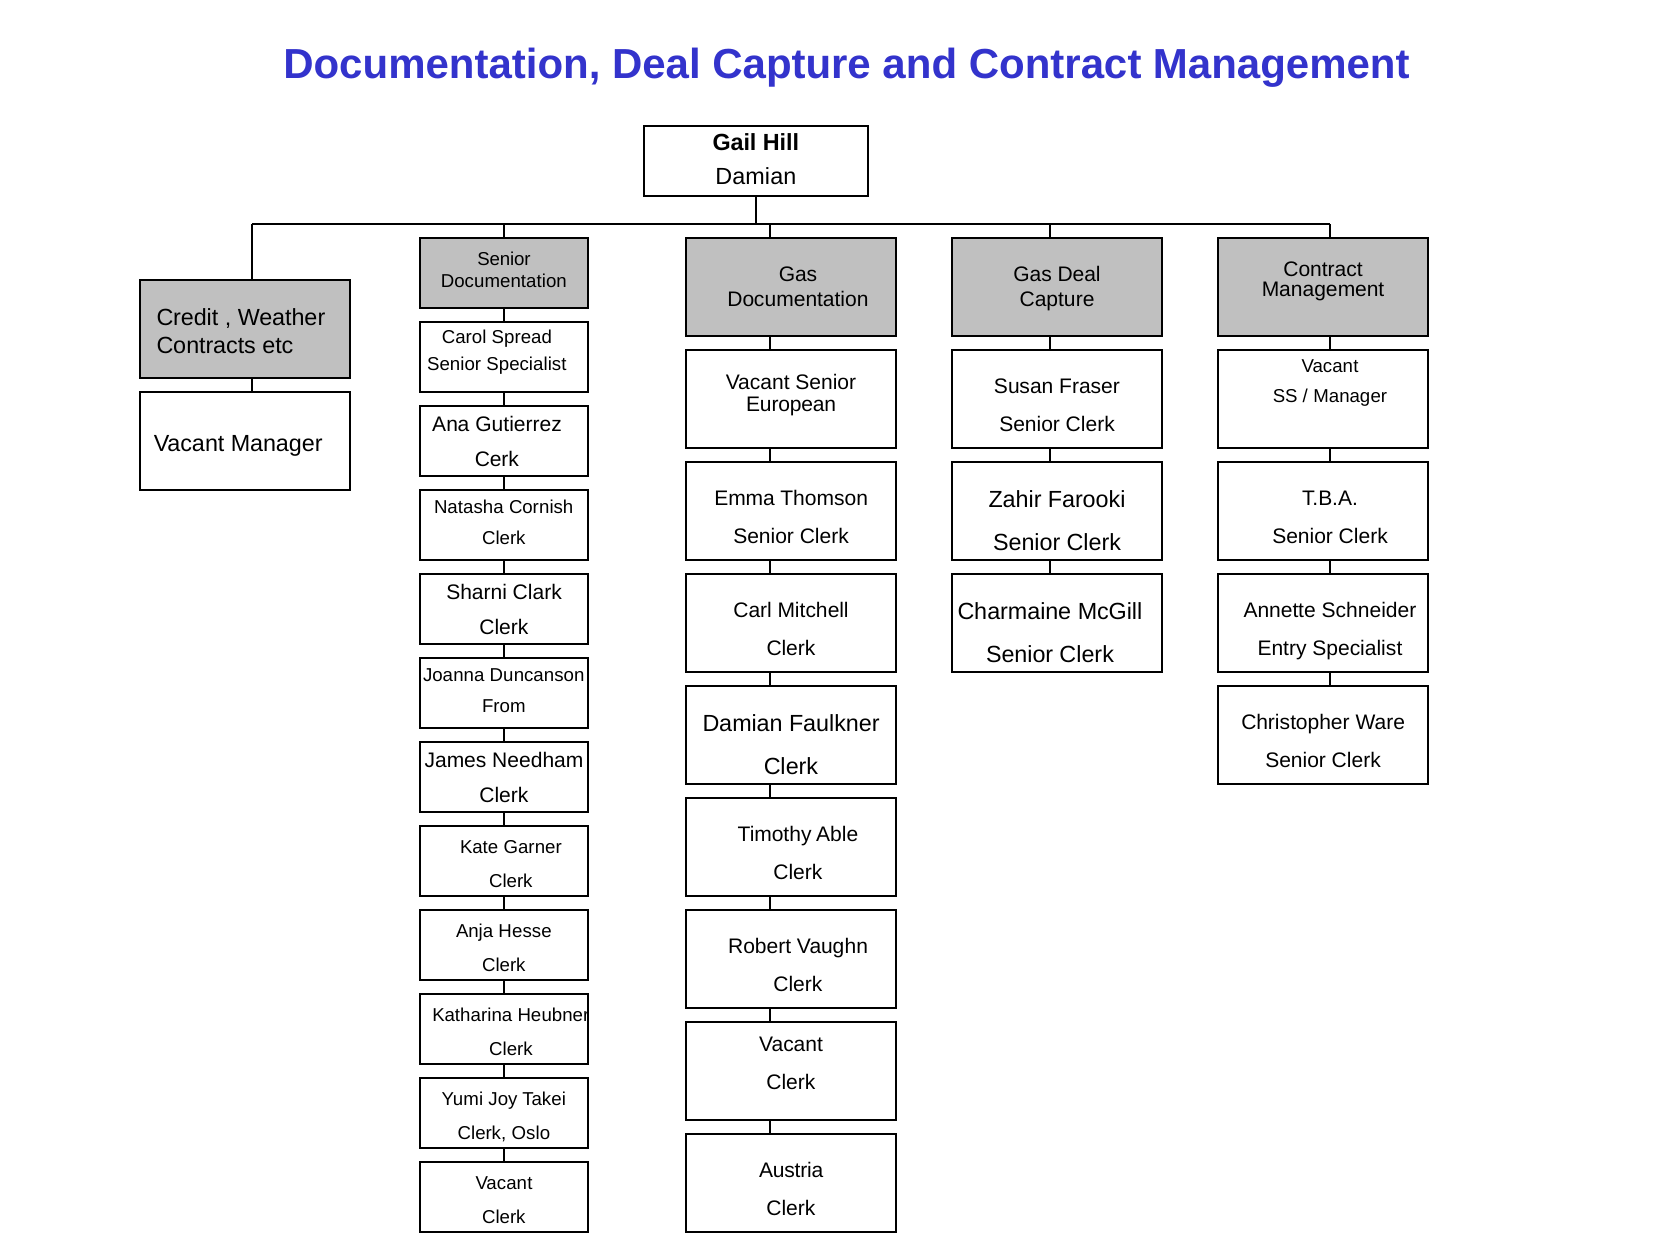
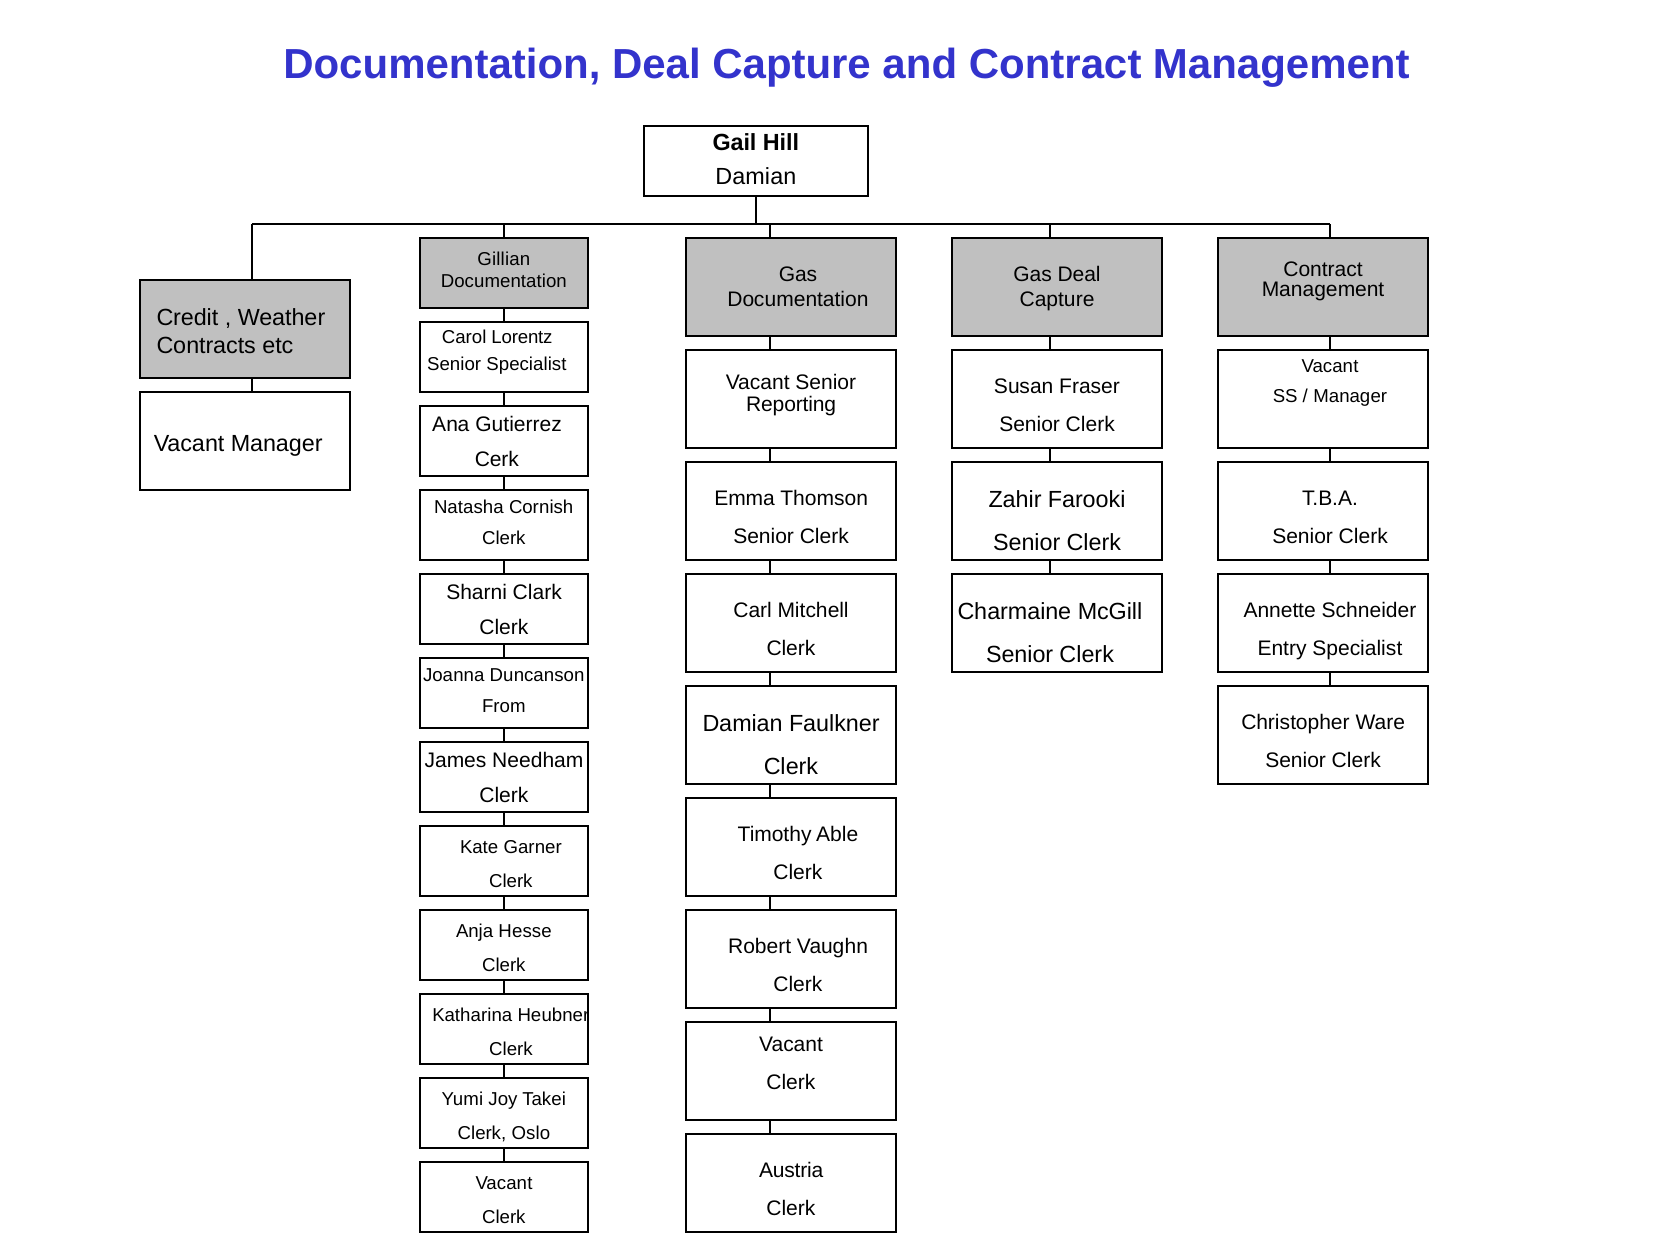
Senior at (504, 259): Senior -> Gillian
Spread: Spread -> Lorentz
European: European -> Reporting
